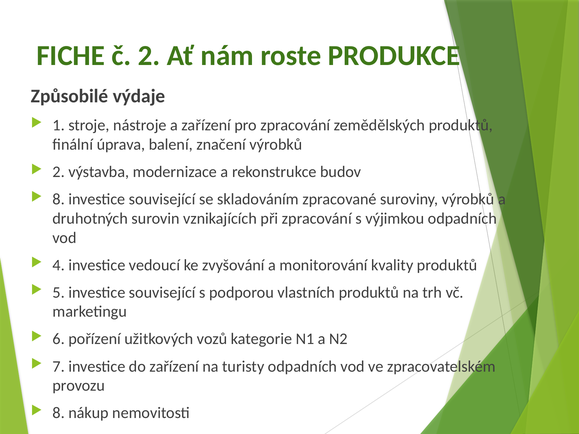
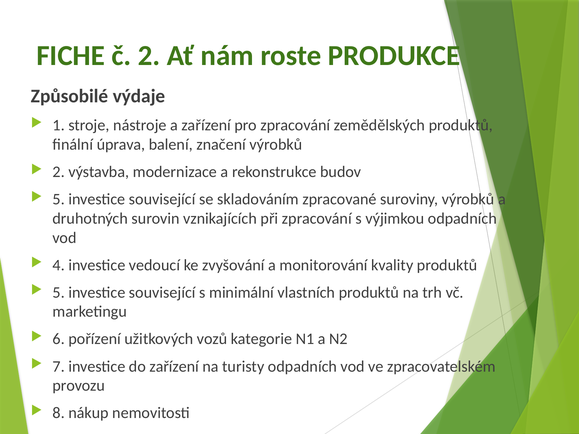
8 at (59, 199): 8 -> 5
podporou: podporou -> minimální
